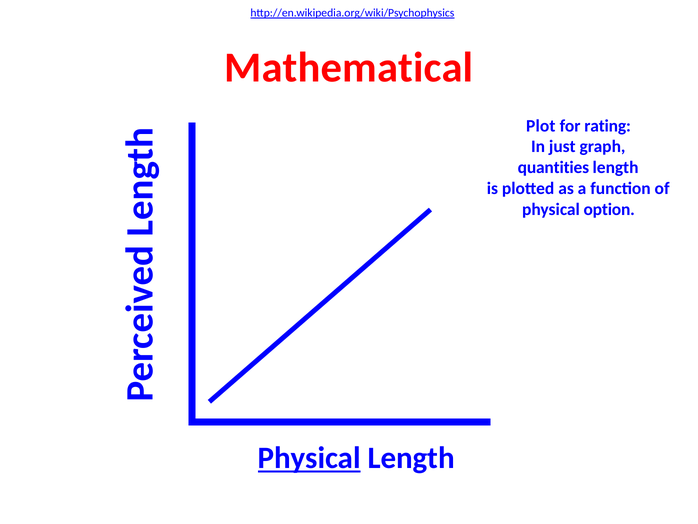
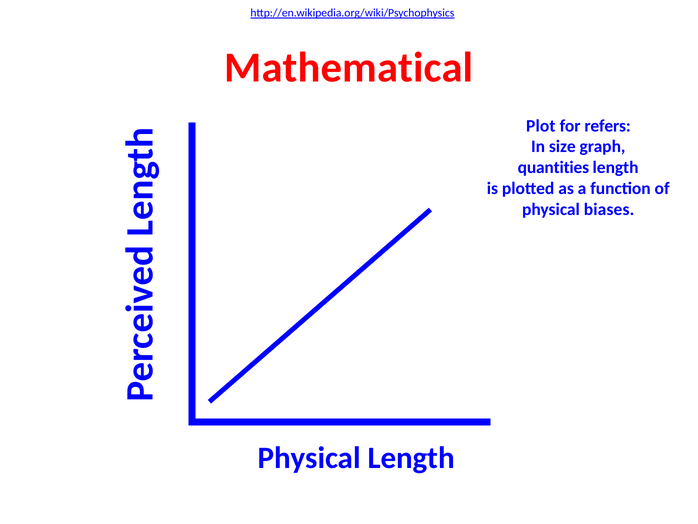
rating: rating -> refers
just: just -> size
option: option -> biases
Physical at (309, 458) underline: present -> none
